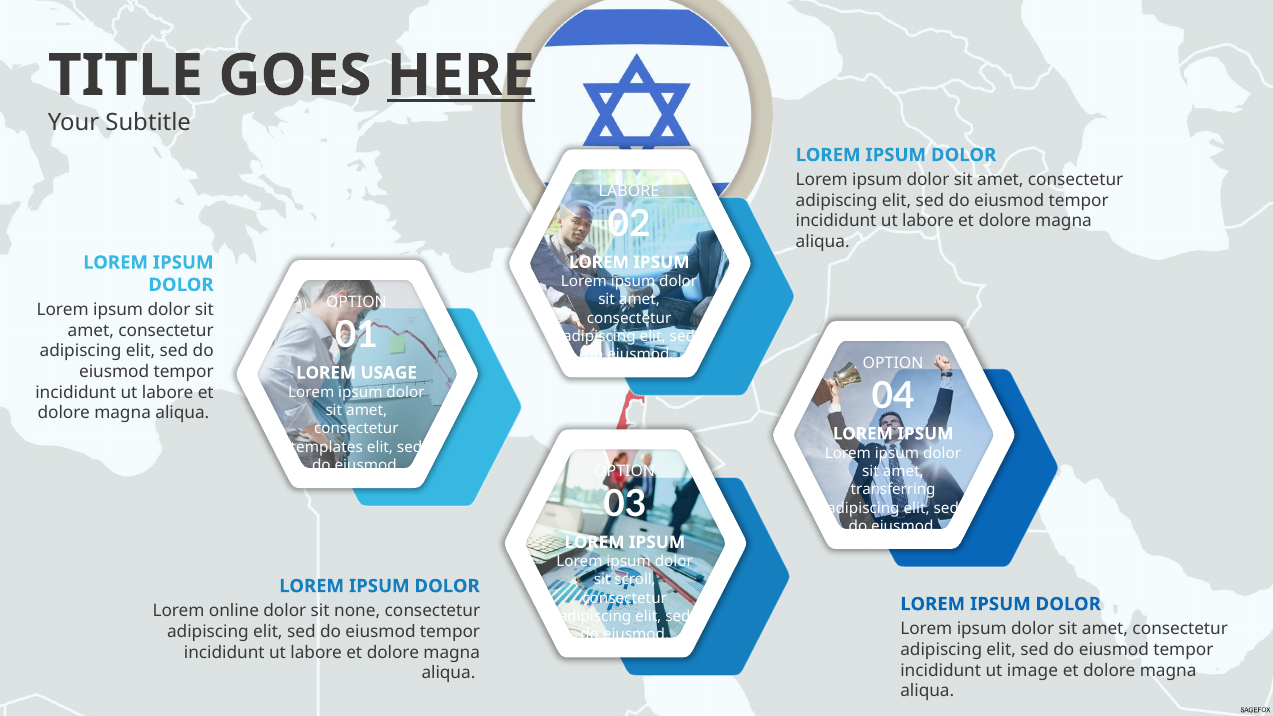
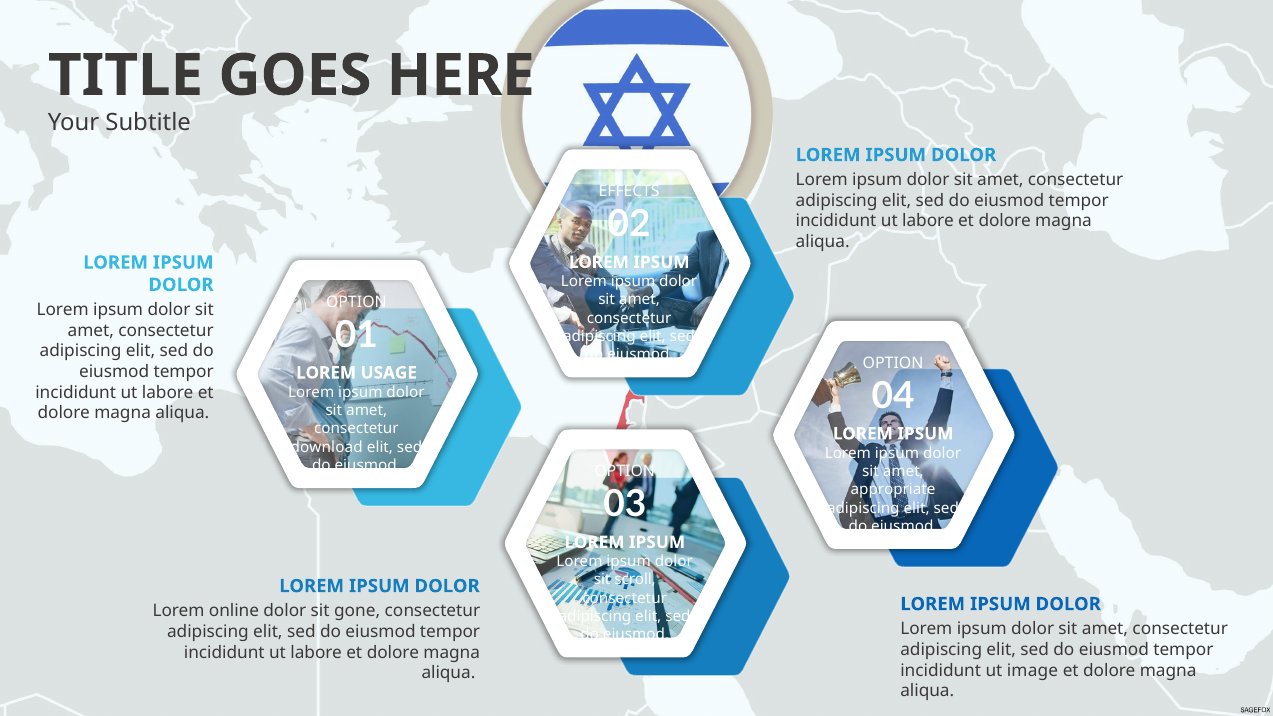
HERE underline: present -> none
LABORE at (629, 191): LABORE -> EFFECTS
templates: templates -> download
transferring: transferring -> appropriate
none: none -> gone
